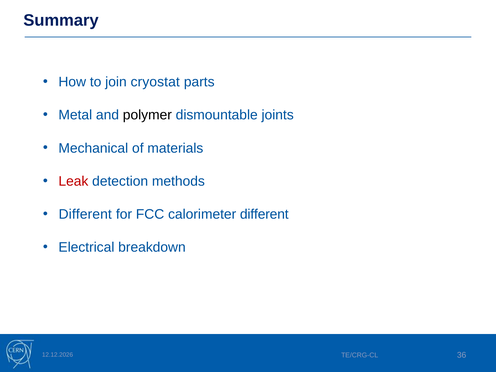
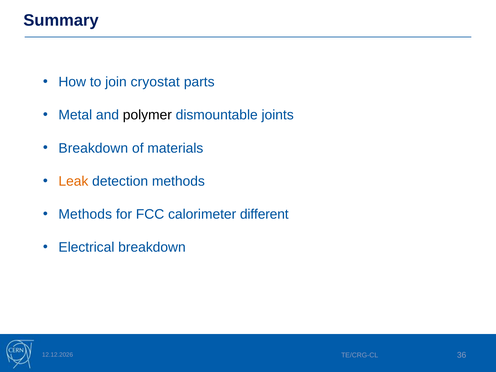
Mechanical at (93, 148): Mechanical -> Breakdown
Leak colour: red -> orange
Different at (85, 214): Different -> Methods
